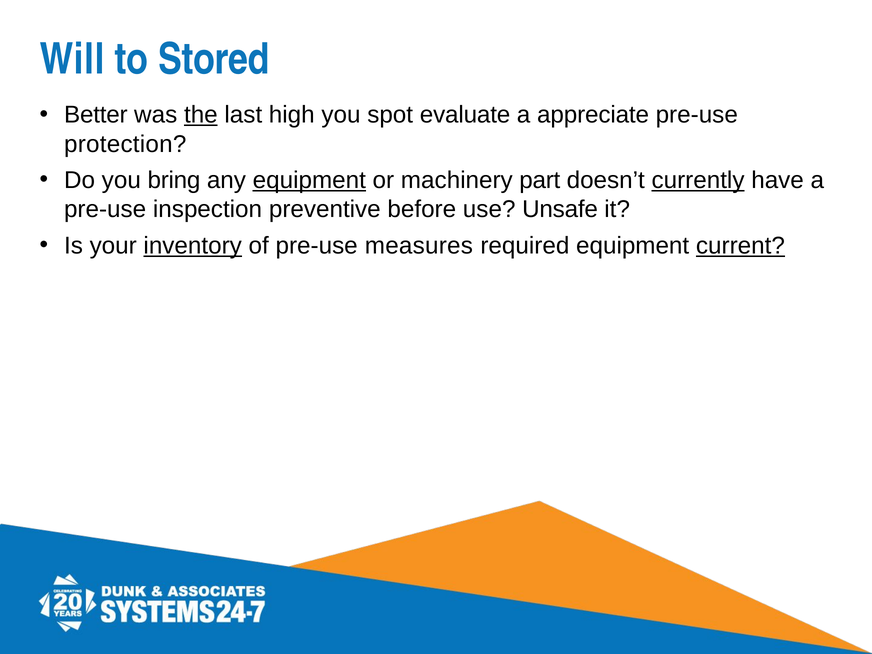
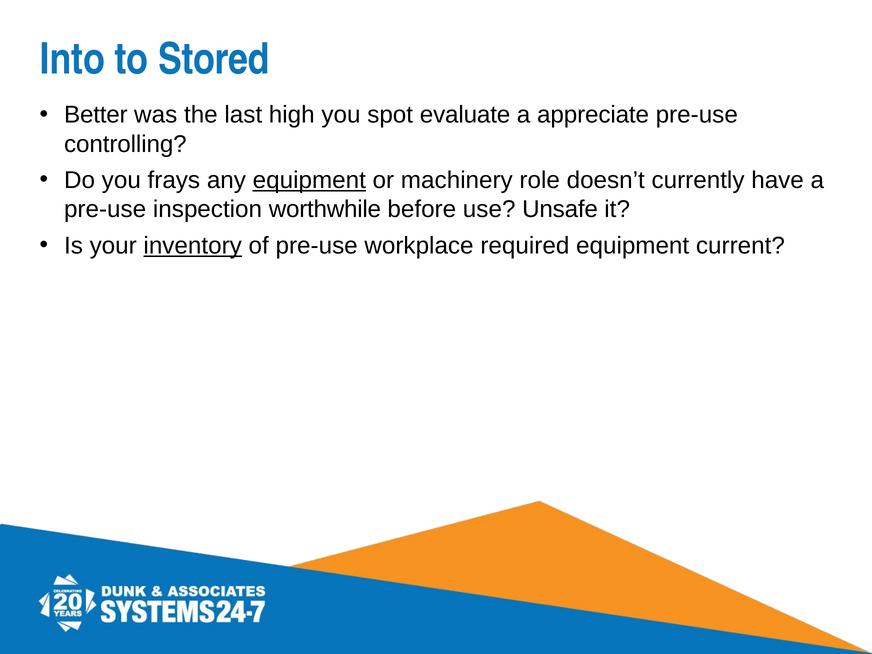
Will: Will -> Into
the underline: present -> none
protection: protection -> controlling
bring: bring -> frays
part: part -> role
currently underline: present -> none
preventive: preventive -> worthwhile
measures: measures -> workplace
current underline: present -> none
